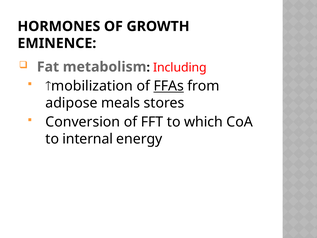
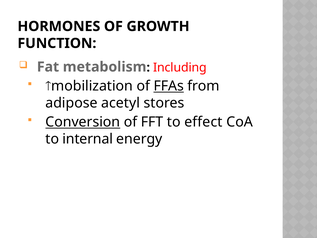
EMINENCE: EMINENCE -> FUNCTION
meals: meals -> acetyl
Conversion underline: none -> present
which: which -> effect
